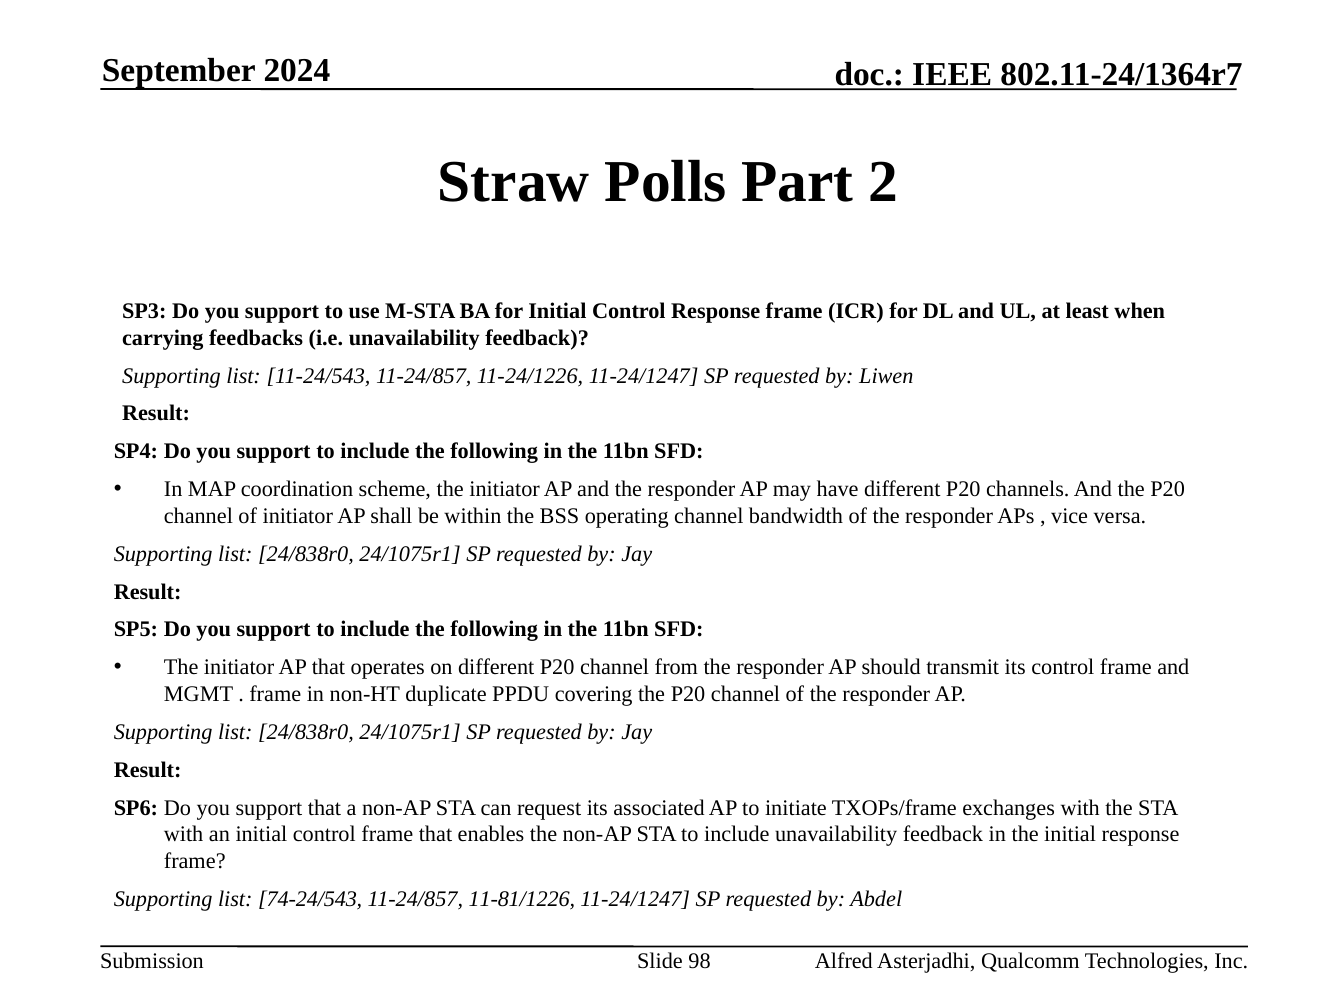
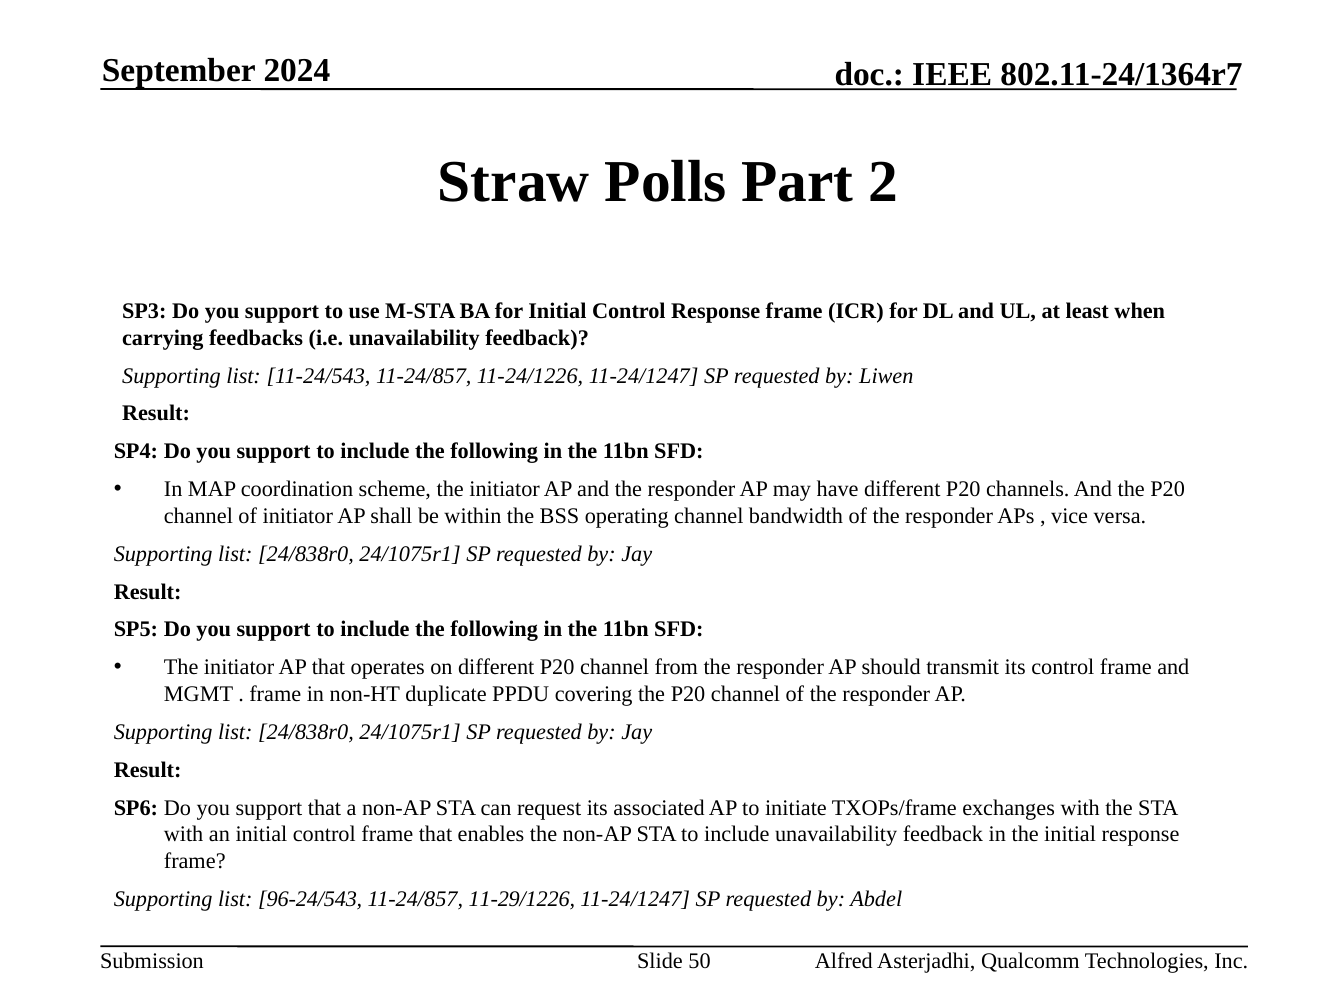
74-24/543: 74-24/543 -> 96-24/543
11-81/1226: 11-81/1226 -> 11-29/1226
98: 98 -> 50
